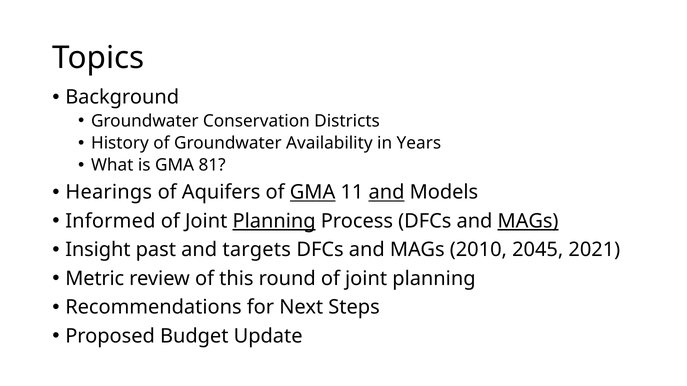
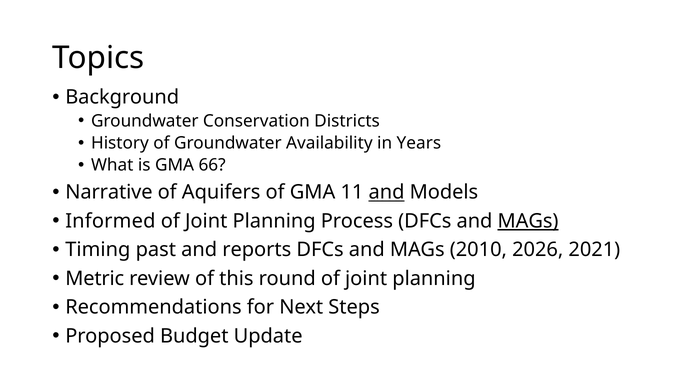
81: 81 -> 66
Hearings: Hearings -> Narrative
GMA at (313, 193) underline: present -> none
Planning at (274, 221) underline: present -> none
Insight: Insight -> Timing
targets: targets -> reports
2045: 2045 -> 2026
